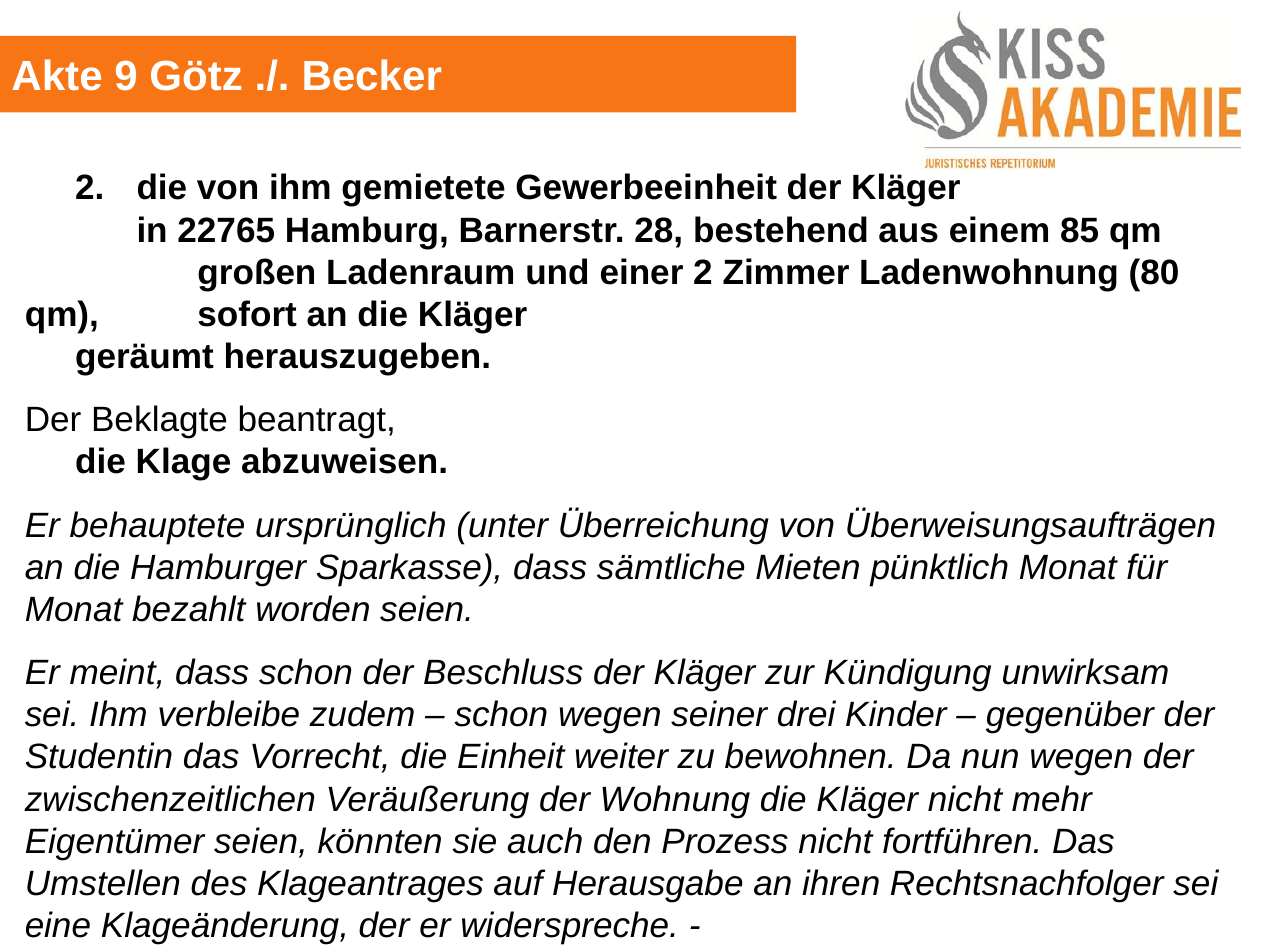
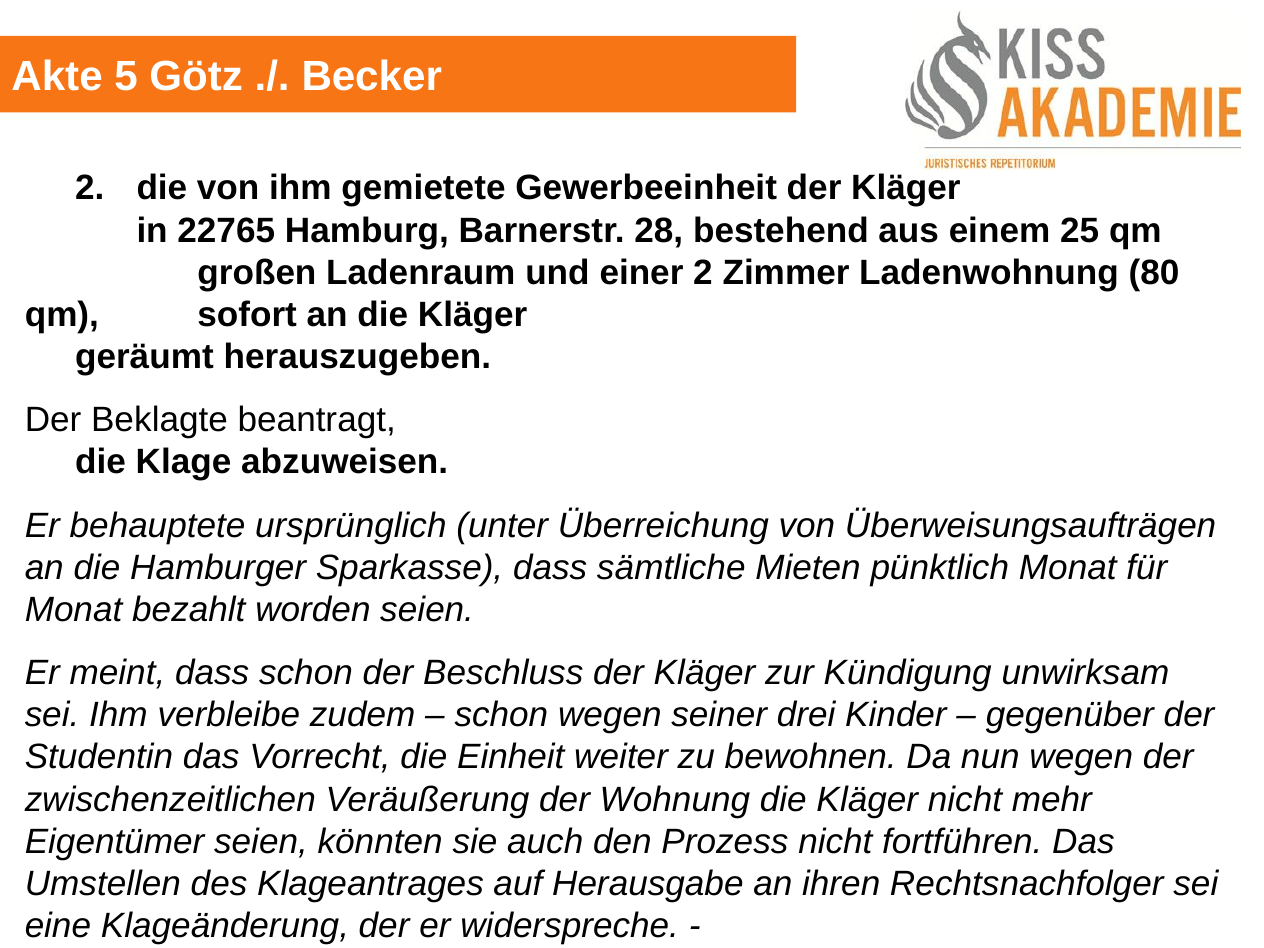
9: 9 -> 5
85: 85 -> 25
